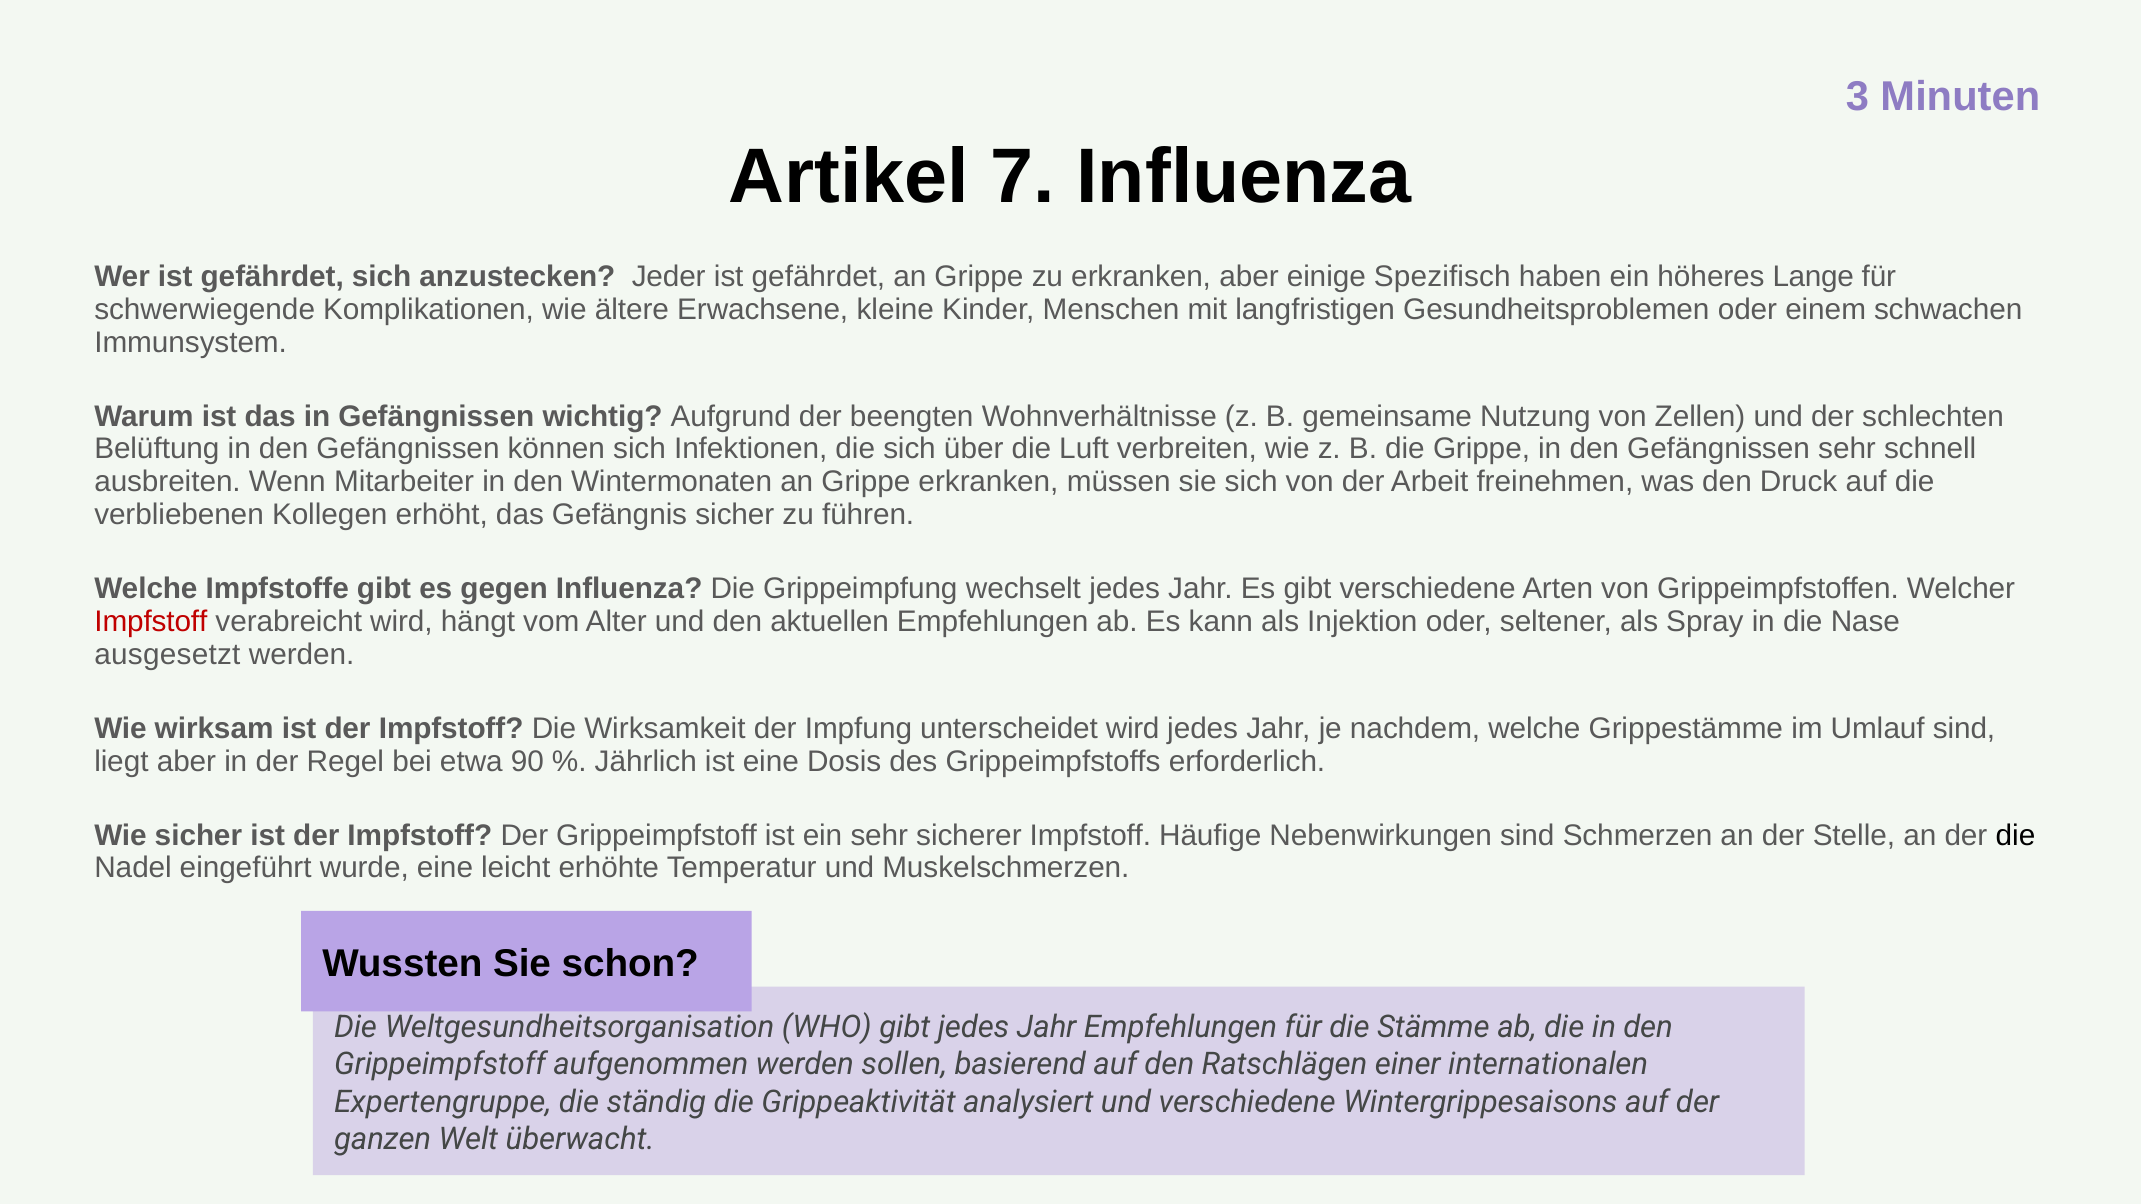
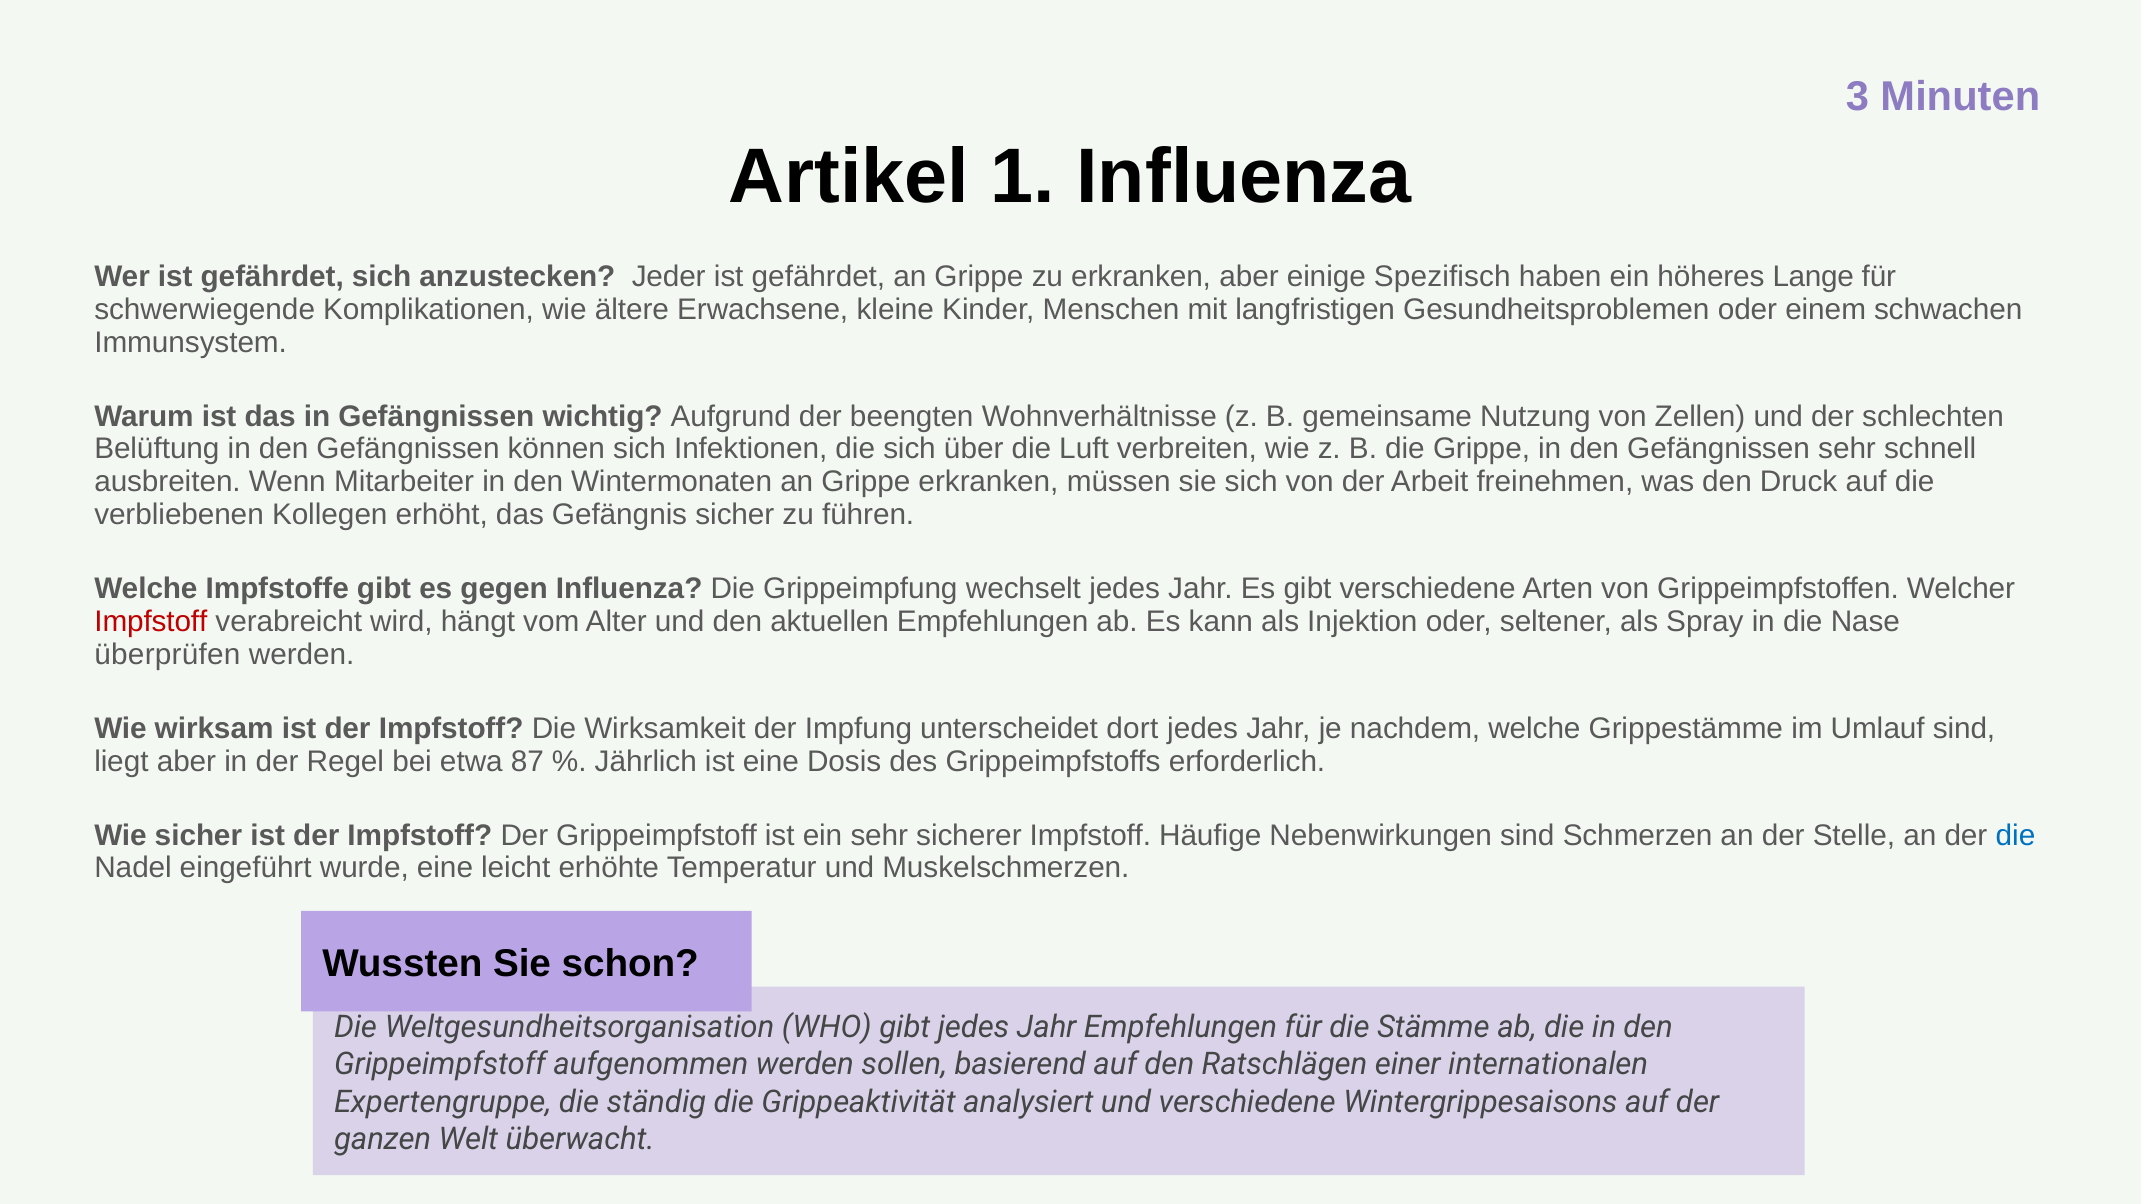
7: 7 -> 1
ausgesetzt: ausgesetzt -> überprüfen
unterscheidet wird: wird -> dort
90: 90 -> 87
die at (2015, 835) colour: black -> blue
